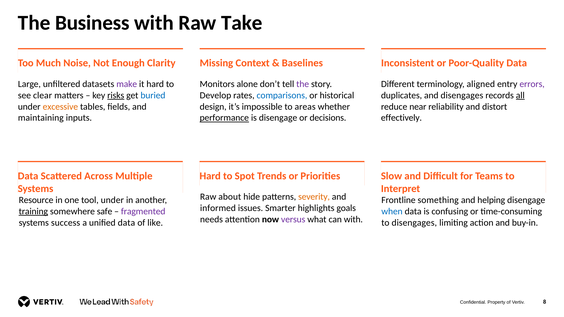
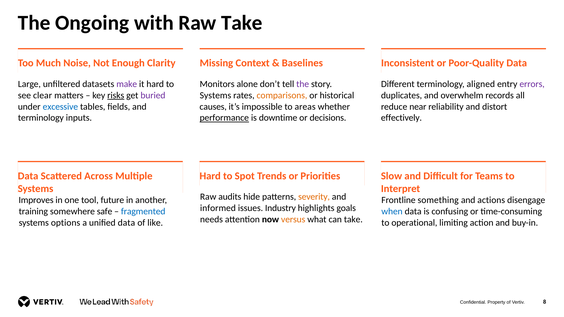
Business: Business -> Ongoing
buried colour: blue -> purple
Develop at (215, 95): Develop -> Systems
comparisons colour: blue -> orange
and disengages: disengages -> overwhelm
all underline: present -> none
excessive colour: orange -> blue
design: design -> causes
maintaining at (41, 118): maintaining -> terminology
is disengage: disengage -> downtime
about: about -> audits
Resource: Resource -> Improves
tool under: under -> future
helping: helping -> actions
Smarter: Smarter -> Industry
training underline: present -> none
fragmented colour: purple -> blue
versus colour: purple -> orange
can with: with -> take
success: success -> options
to disengages: disengages -> operational
